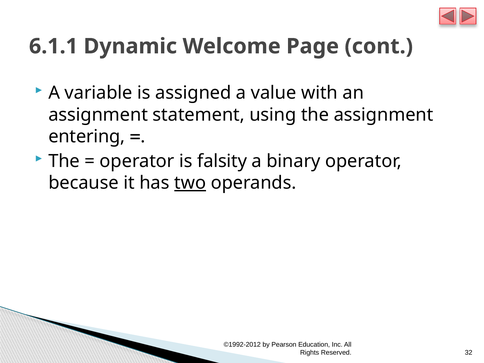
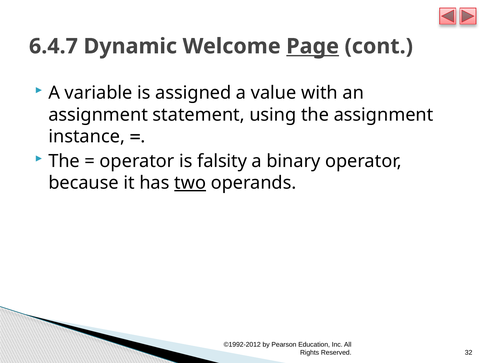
6.1.1: 6.1.1 -> 6.4.7
Page underline: none -> present
entering: entering -> instance
